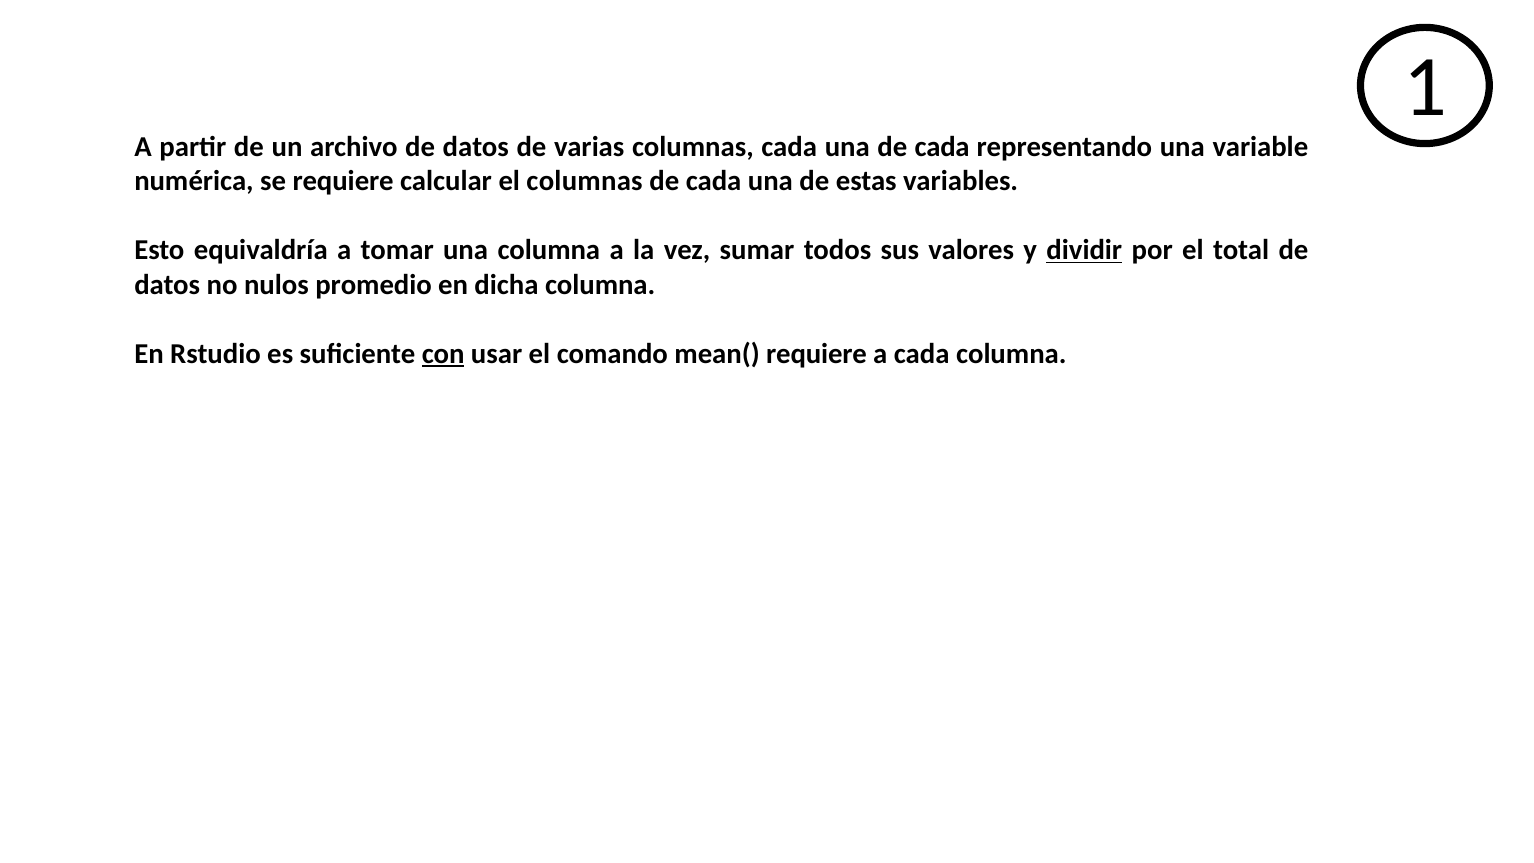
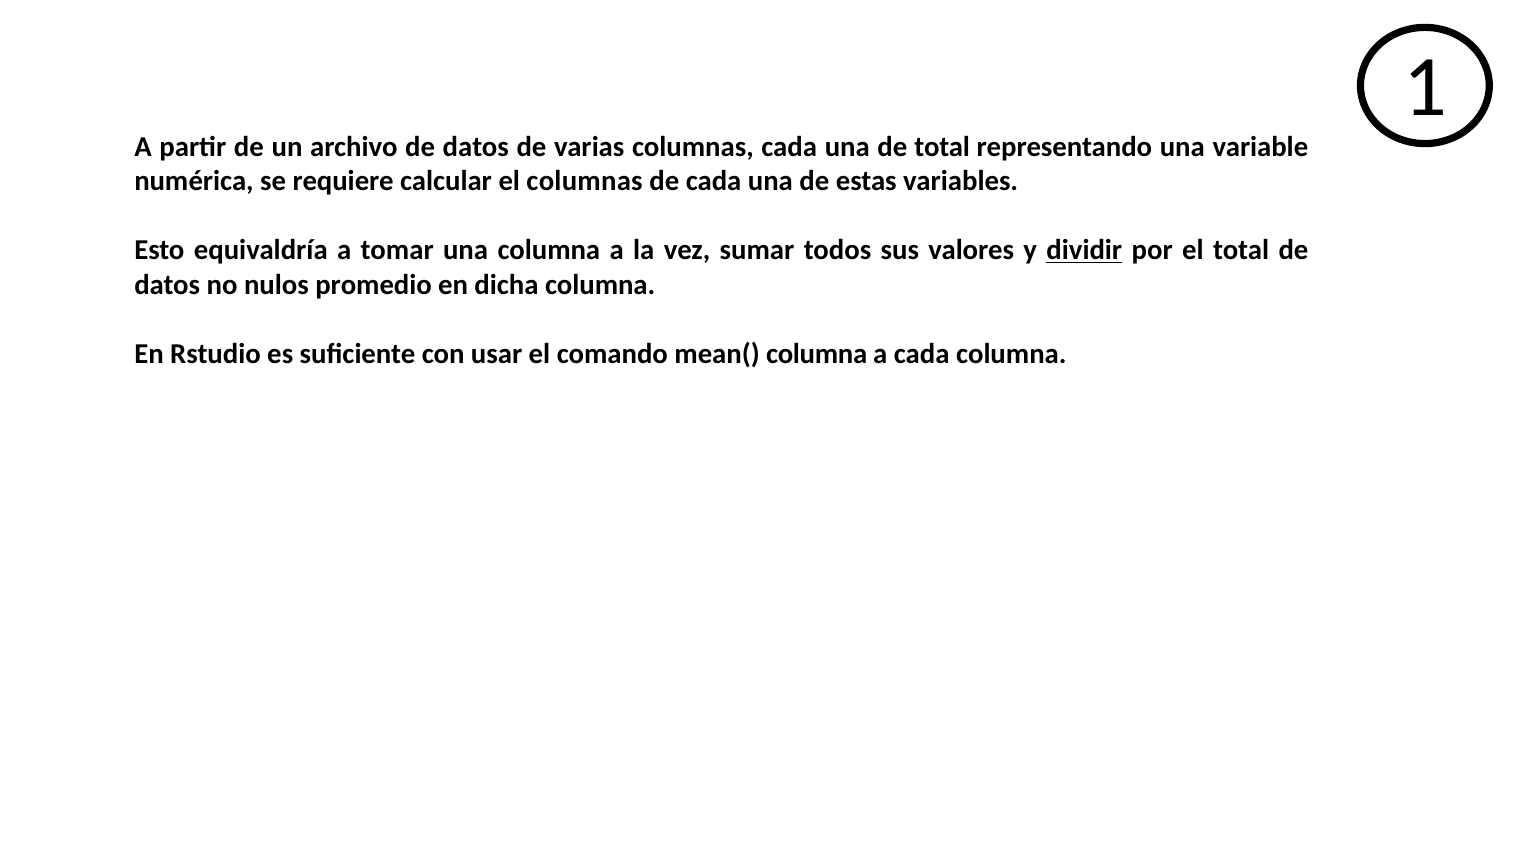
una de cada: cada -> total
con underline: present -> none
mean( requiere: requiere -> columna
